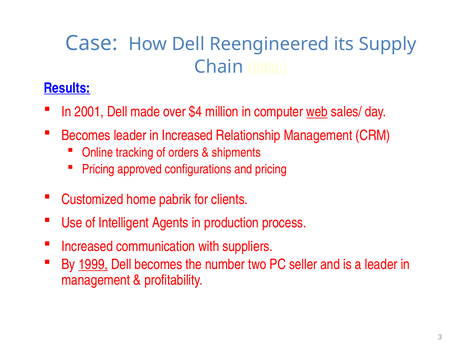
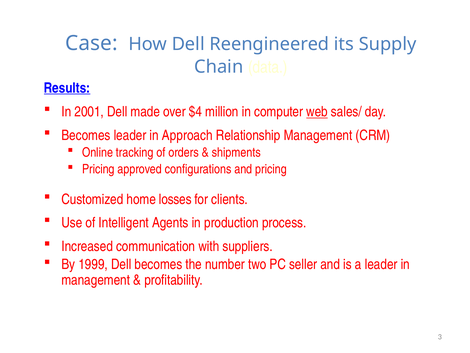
in Increased: Increased -> Approach
pabrik: pabrik -> losses
1999 underline: present -> none
